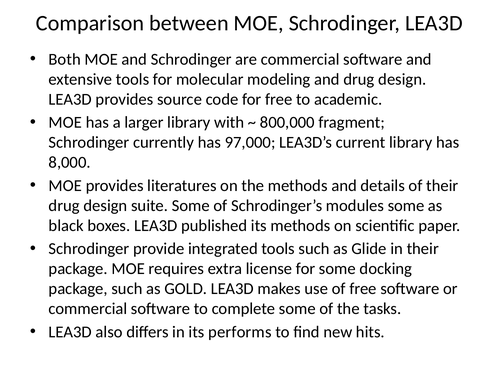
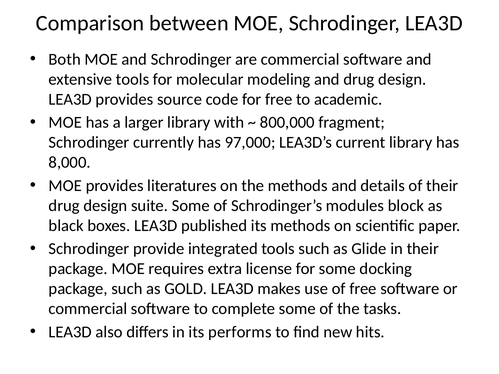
modules some: some -> block
